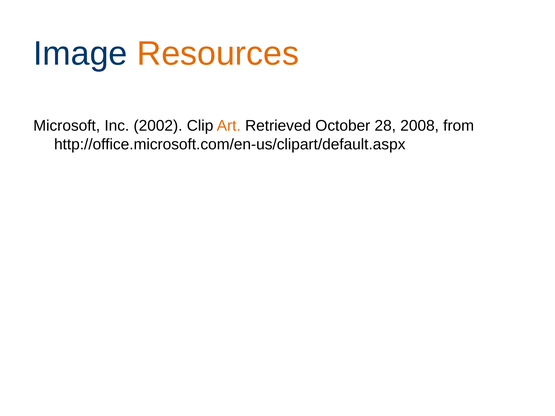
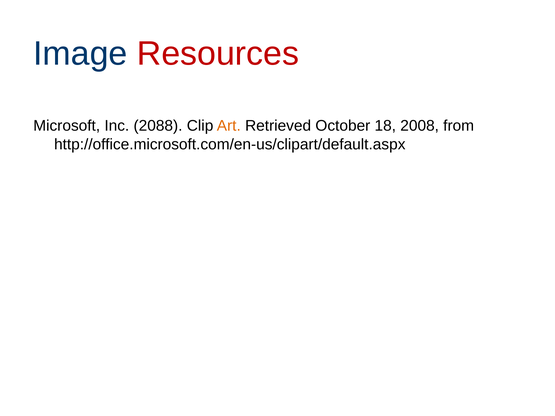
Resources colour: orange -> red
2002: 2002 -> 2088
28: 28 -> 18
